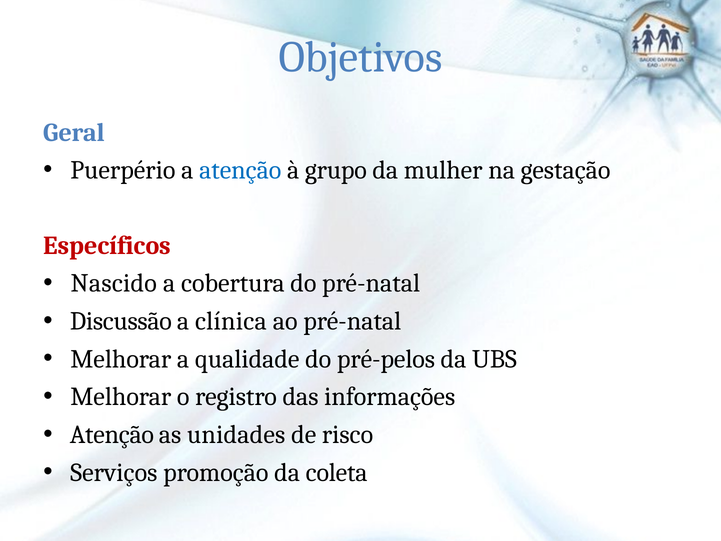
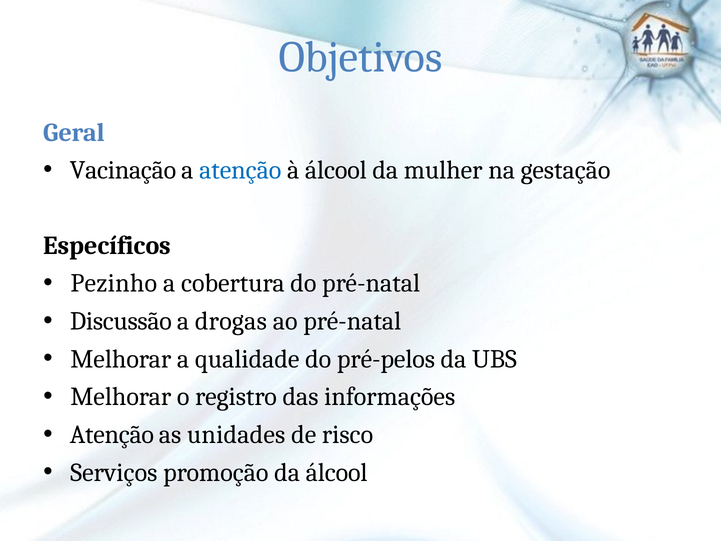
Puerpério: Puerpério -> Vacinação
à grupo: grupo -> álcool
Específicos colour: red -> black
Nascido: Nascido -> Pezinho
clínica: clínica -> drogas
da coleta: coleta -> álcool
